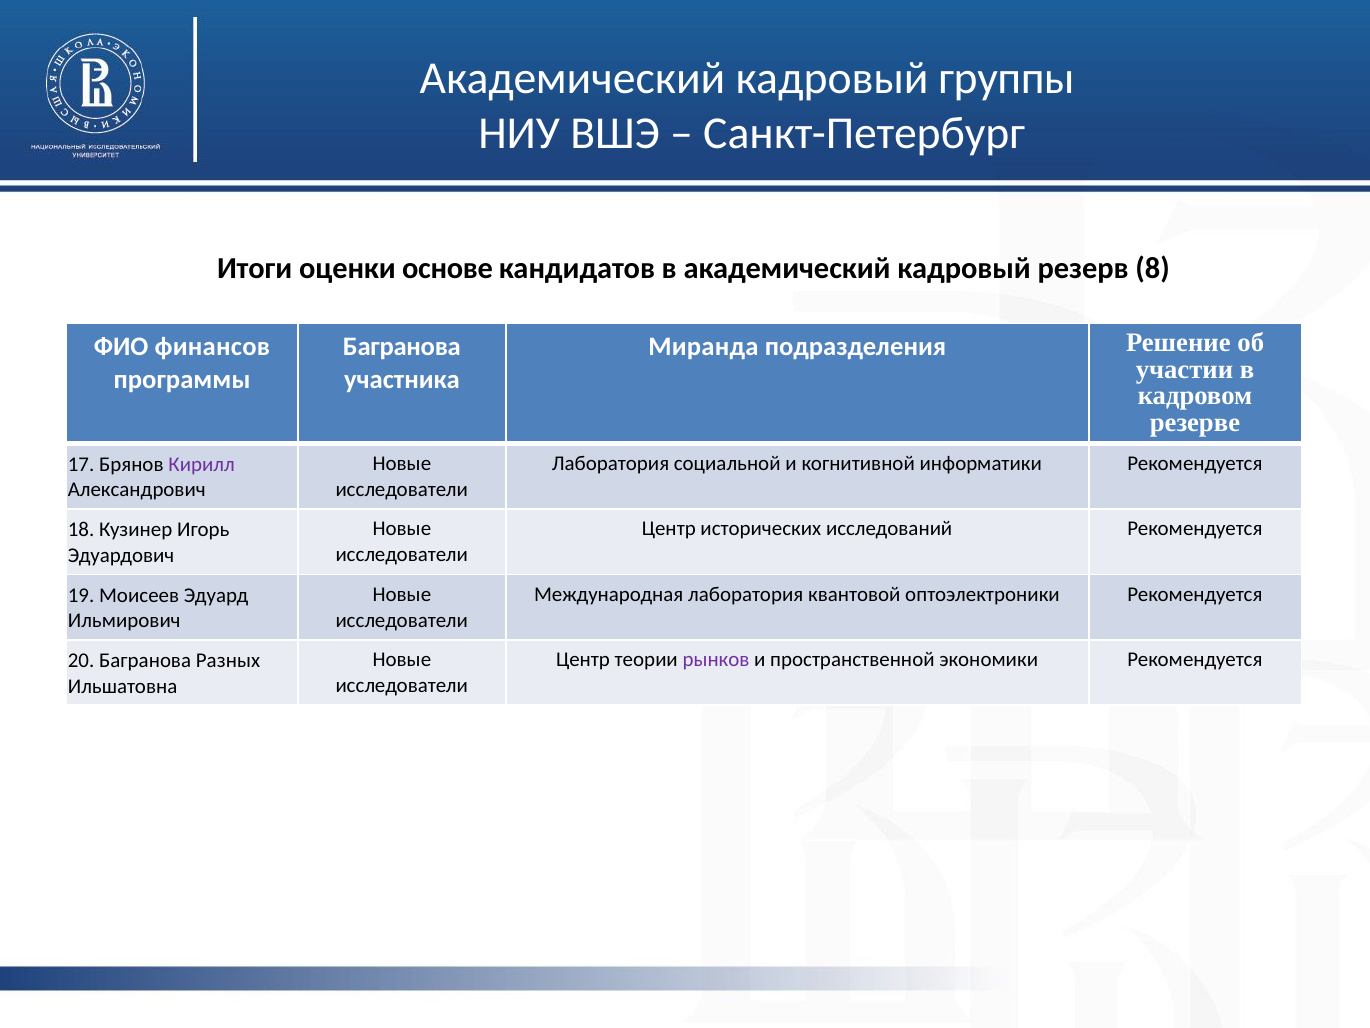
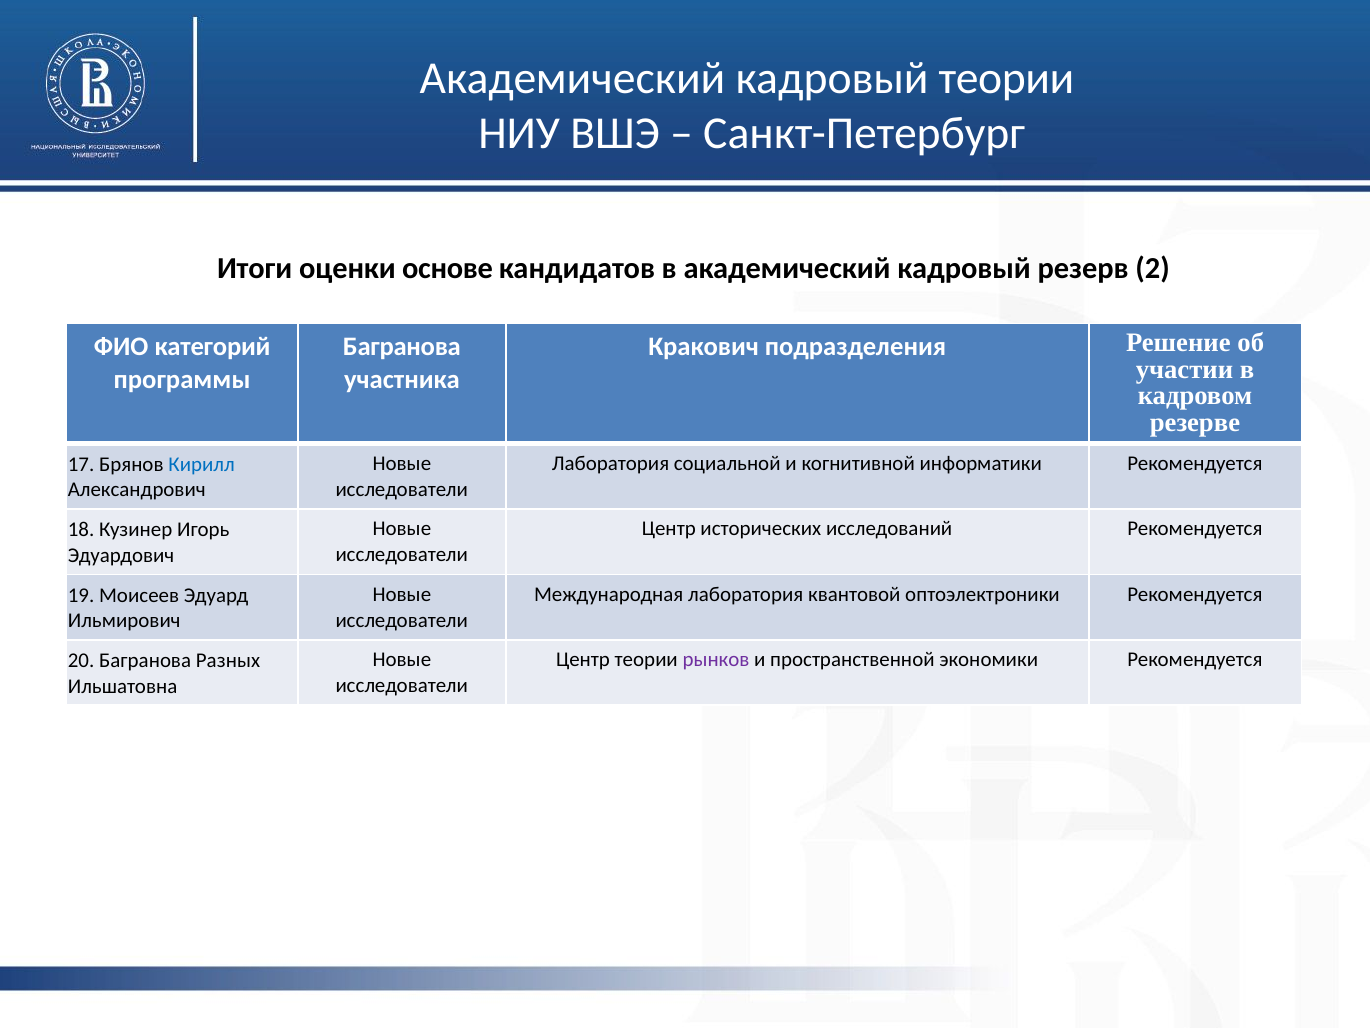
кадровый группы: группы -> теории
8: 8 -> 2
финансов: финансов -> категорий
Миранда: Миранда -> Кракович
Кирилл colour: purple -> blue
